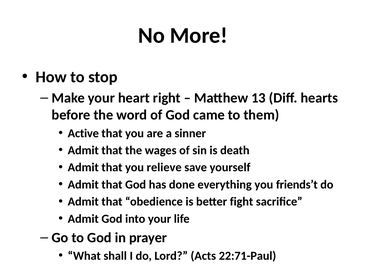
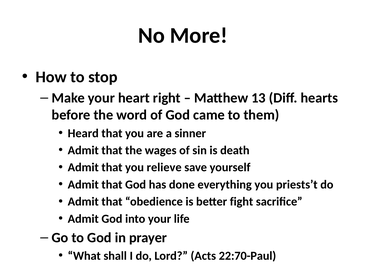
Active: Active -> Heard
friends’t: friends’t -> priests’t
22:71-Paul: 22:71-Paul -> 22:70-Paul
